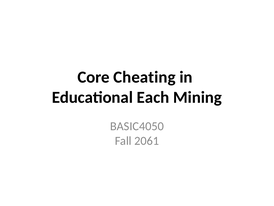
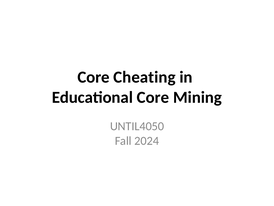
Educational Each: Each -> Core
BASIC4050: BASIC4050 -> UNTIL4050
2061: 2061 -> 2024
